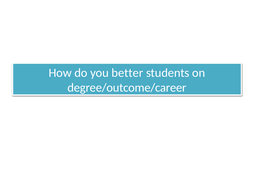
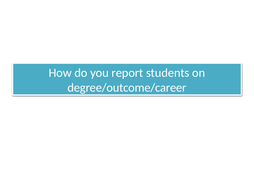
better: better -> report
